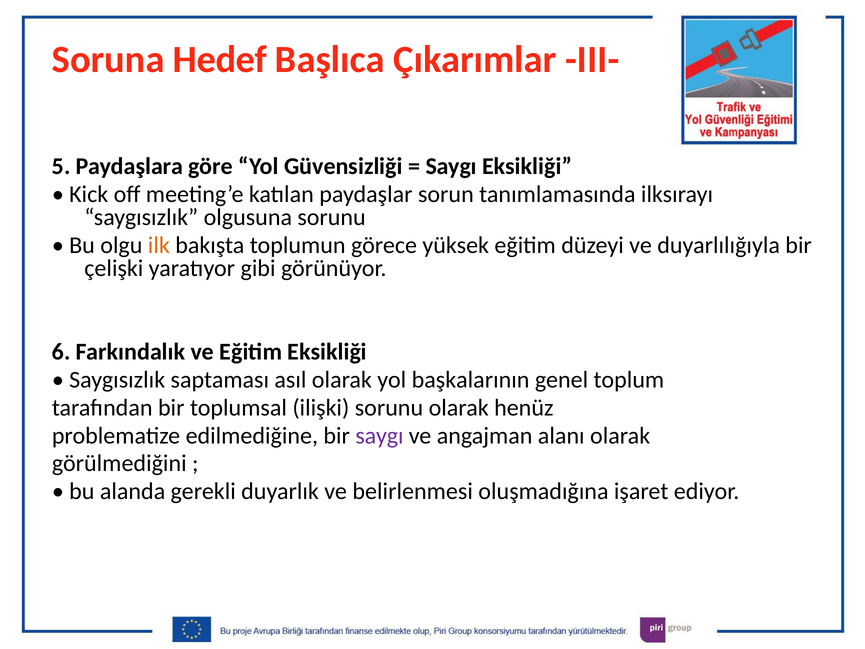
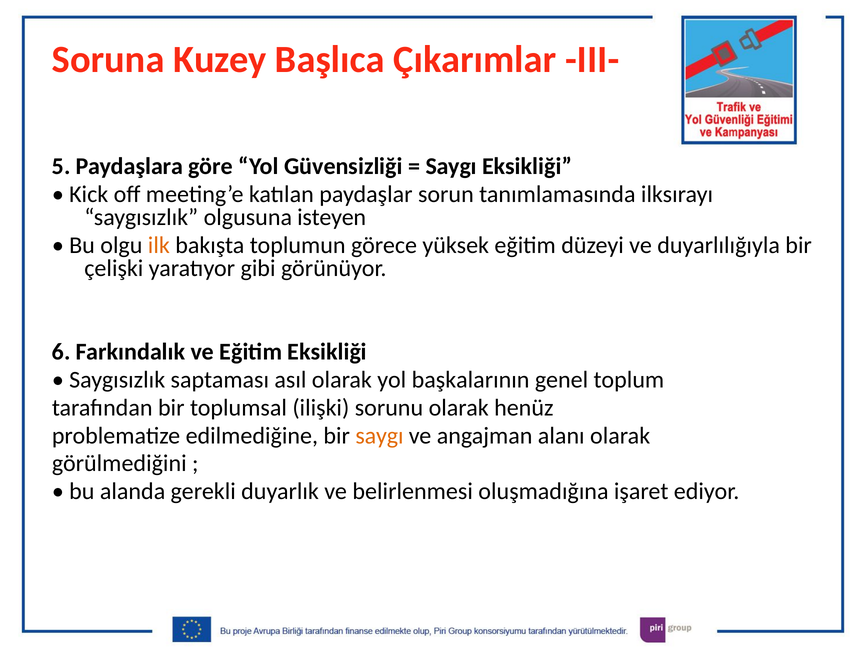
Hedef: Hedef -> Kuzey
olgusuna sorunu: sorunu -> isteyen
saygı at (379, 435) colour: purple -> orange
